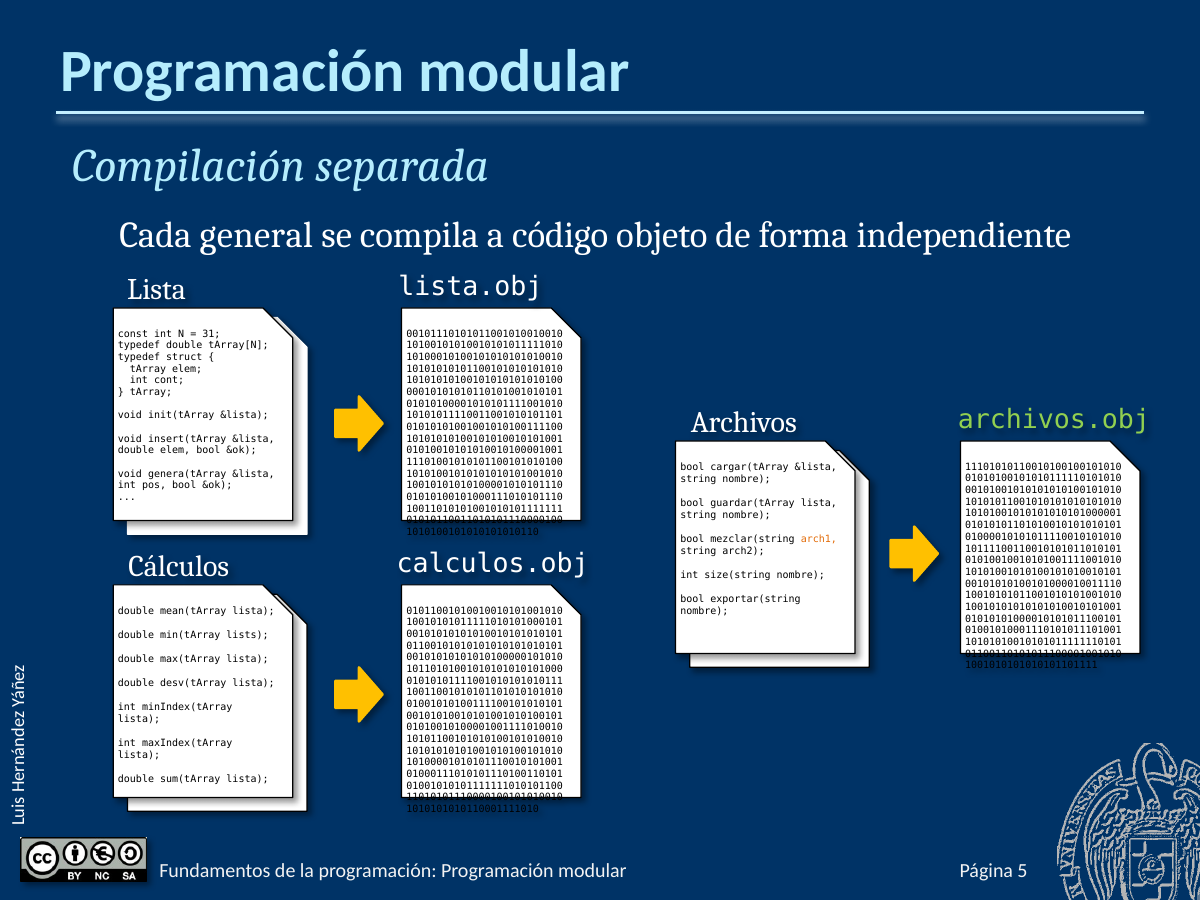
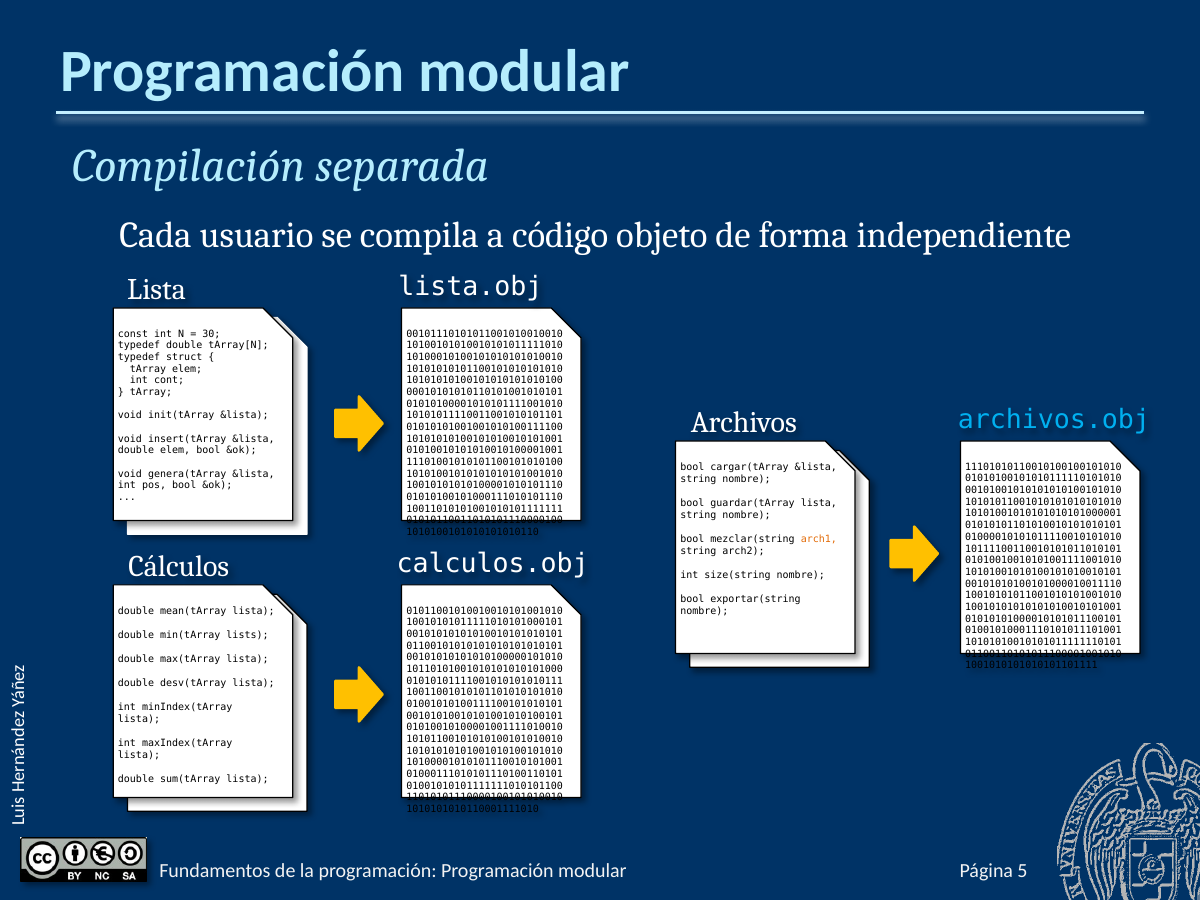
general: general -> usuario
31: 31 -> 30
archivos.obj colour: light green -> light blue
